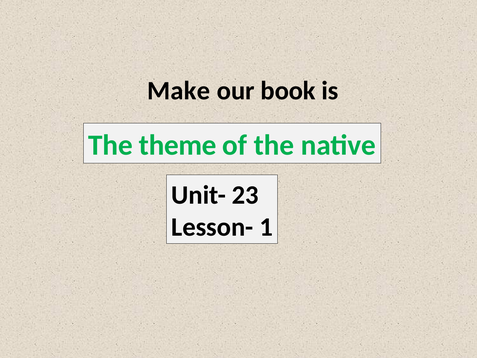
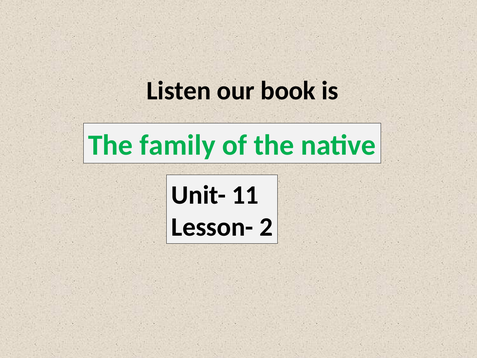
Make: Make -> Listen
theme: theme -> family
23: 23 -> 11
1: 1 -> 2
